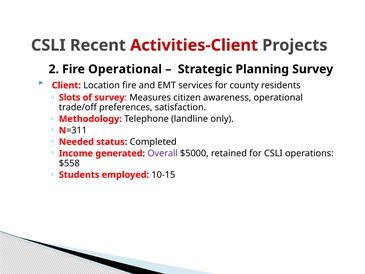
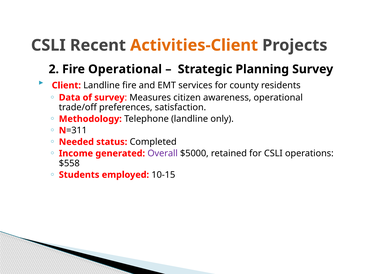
Activities-Client colour: red -> orange
Client Location: Location -> Landline
Slots: Slots -> Data
